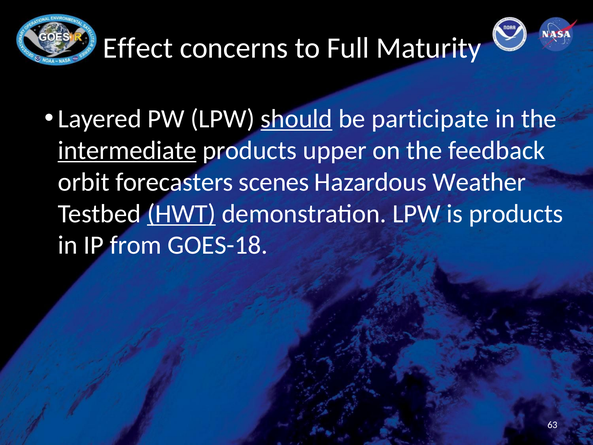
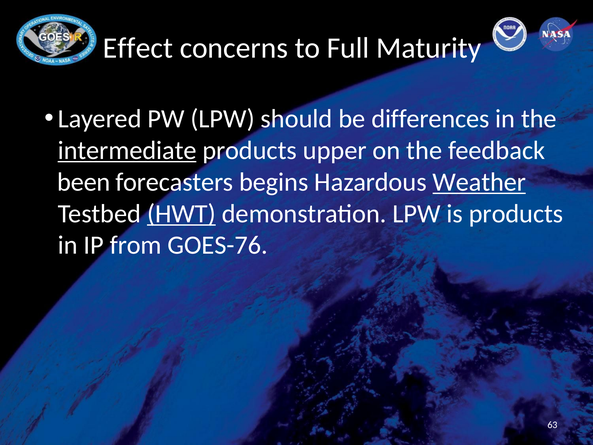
should underline: present -> none
participate: participate -> differences
orbit: orbit -> been
scenes: scenes -> begins
Weather underline: none -> present
GOES-18: GOES-18 -> GOES-76
